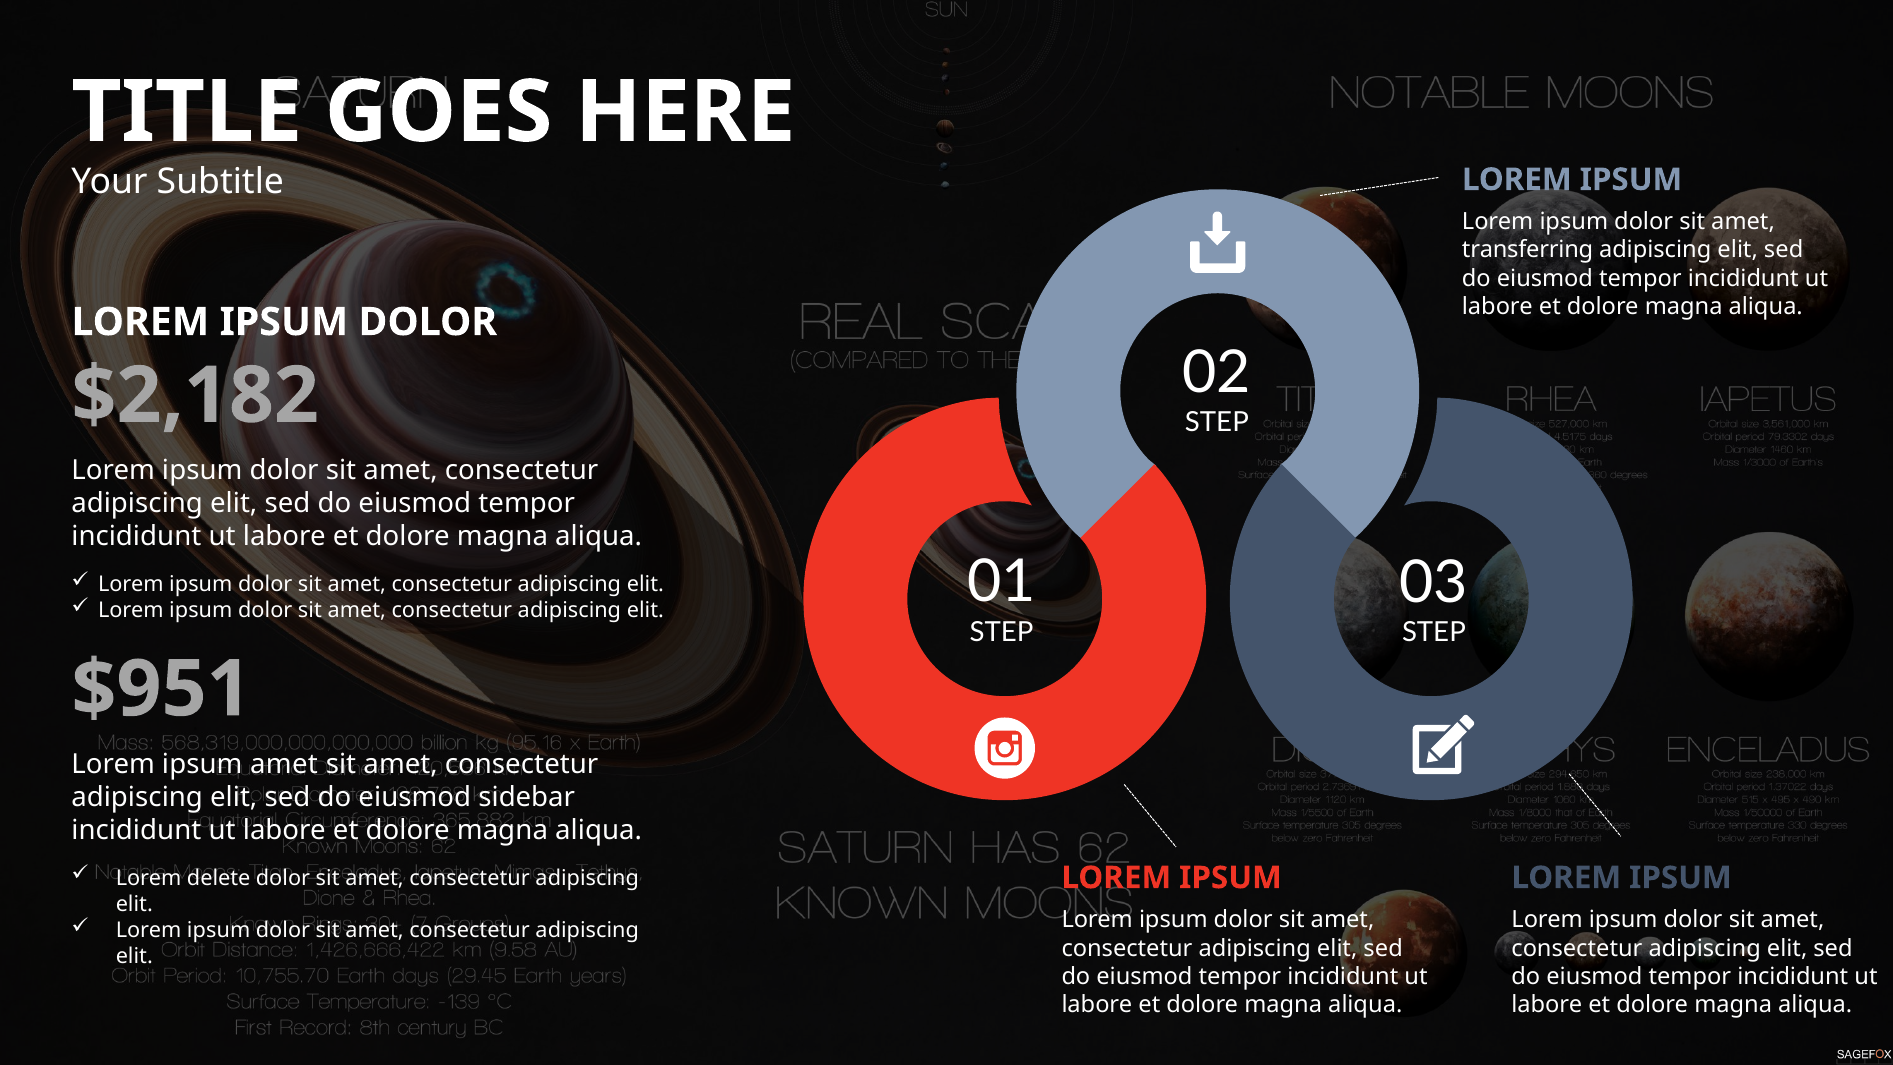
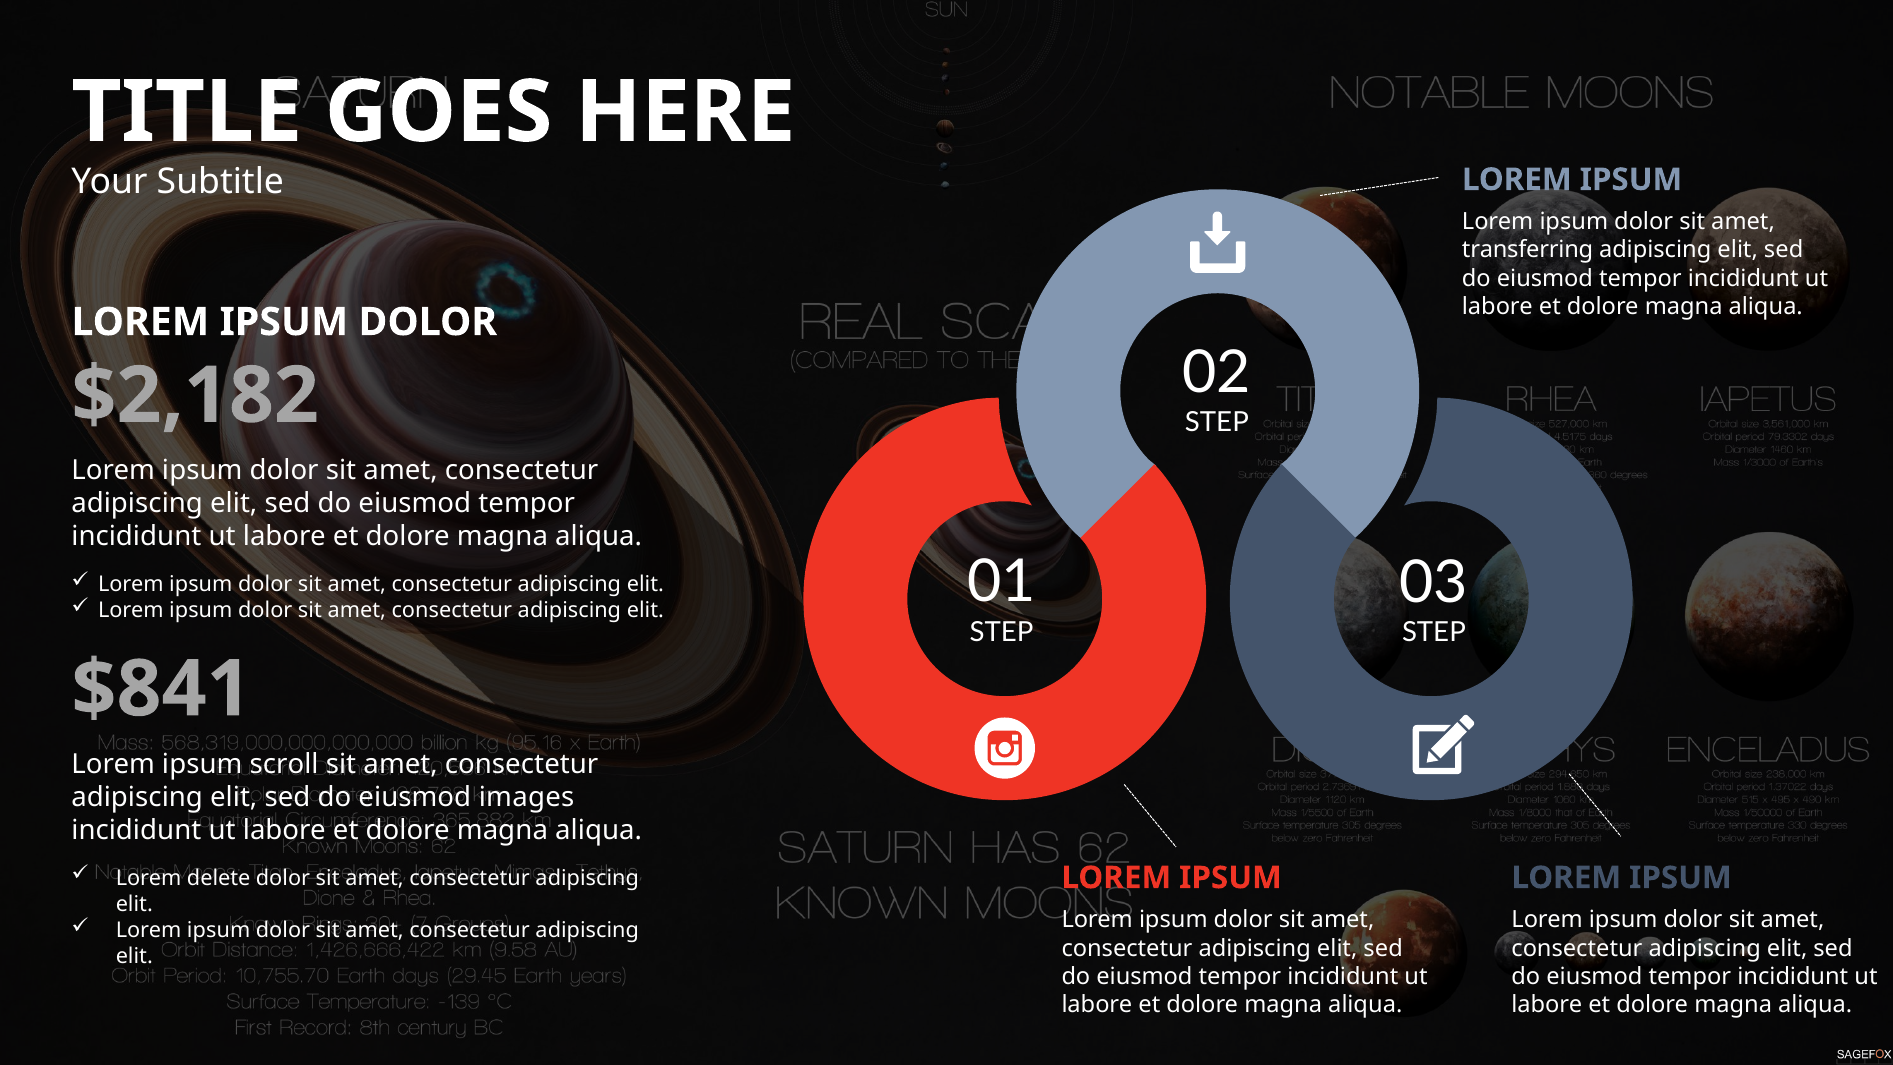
$951: $951 -> $841
ipsum amet: amet -> scroll
sidebar: sidebar -> images
